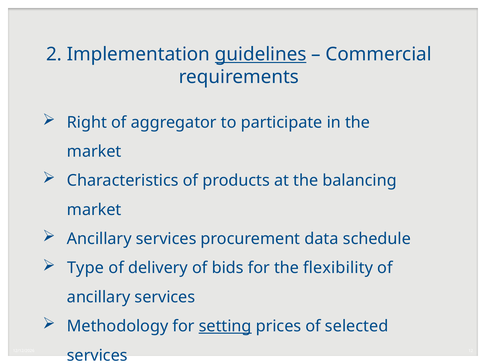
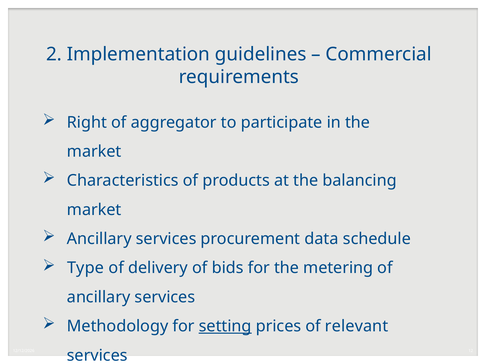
guidelines underline: present -> none
flexibility: flexibility -> metering
selected: selected -> relevant
